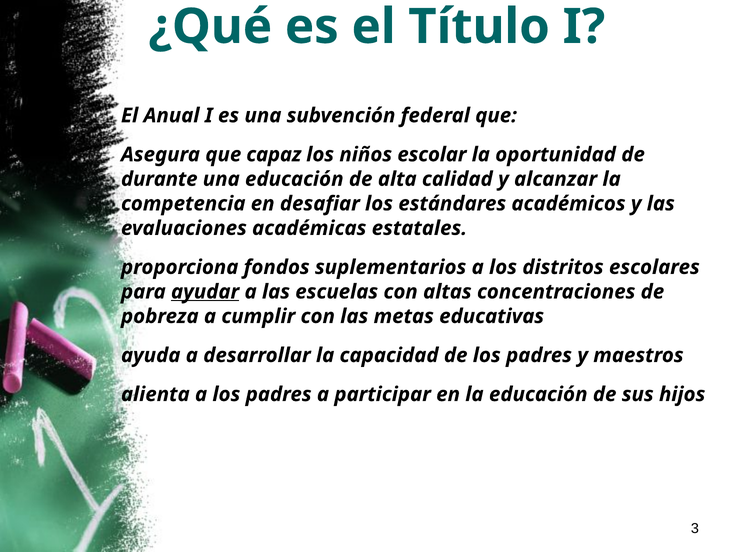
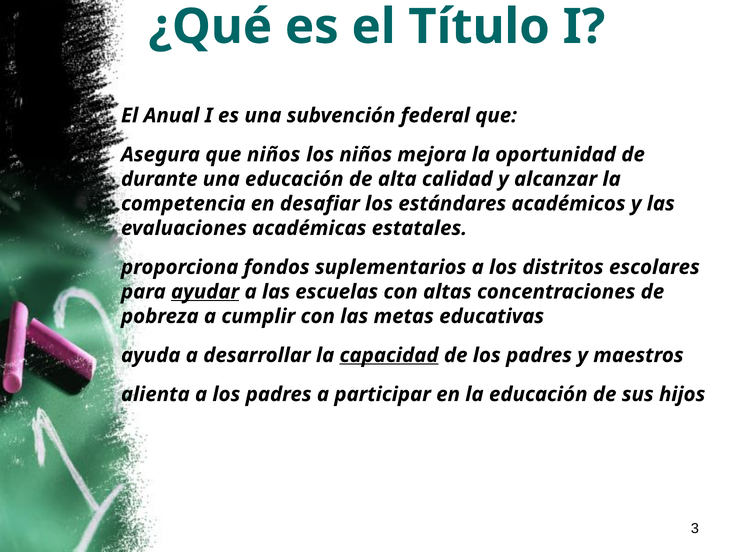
que capaz: capaz -> niños
escolar: escolar -> mejora
capacidad underline: none -> present
